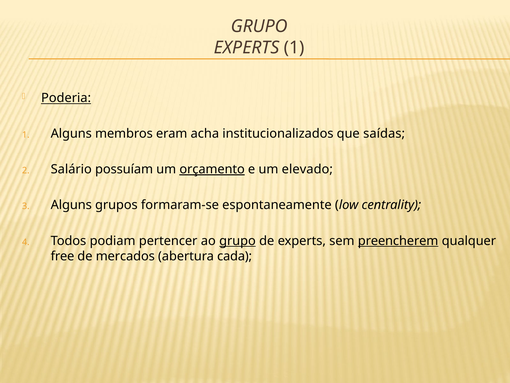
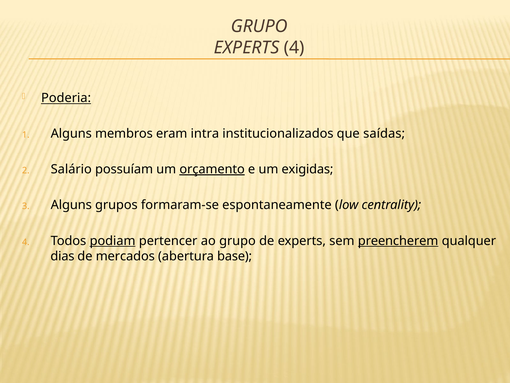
EXPERTS 1: 1 -> 4
acha: acha -> intra
elevado: elevado -> exigidas
podiam underline: none -> present
grupo at (237, 241) underline: present -> none
free: free -> dias
cada: cada -> base
